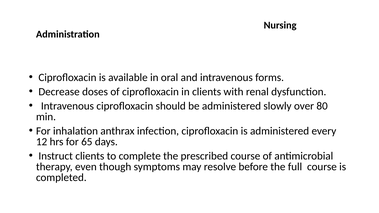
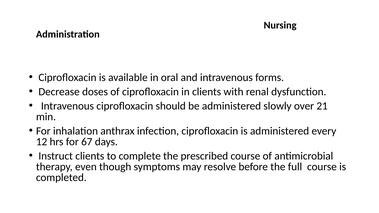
80: 80 -> 21
65: 65 -> 67
